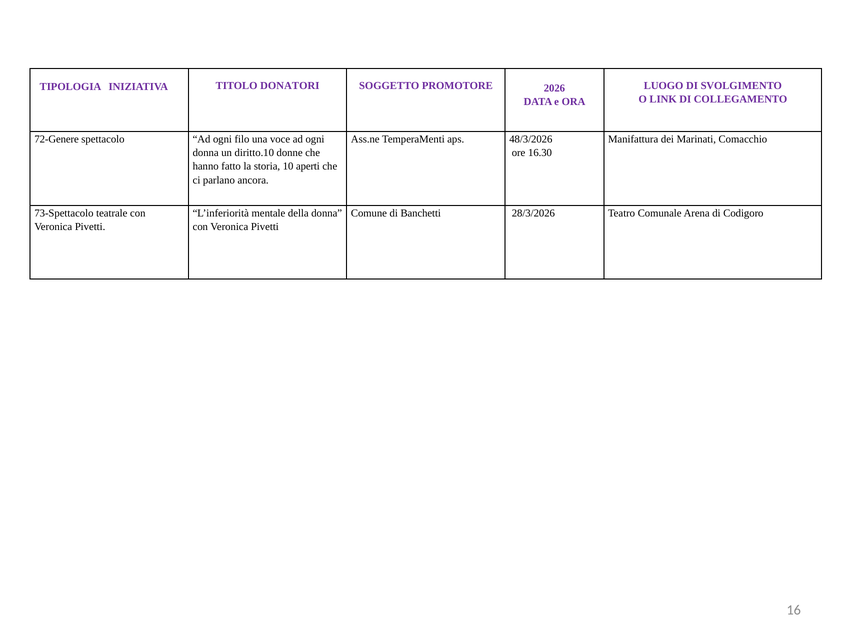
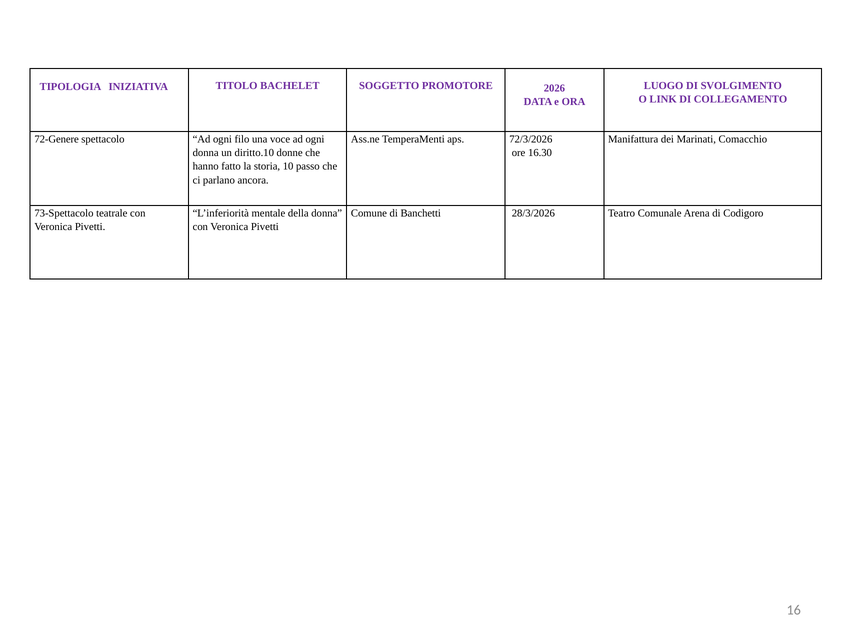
DONATORI: DONATORI -> BACHELET
48/3/2026: 48/3/2026 -> 72/3/2026
aperti: aperti -> passo
